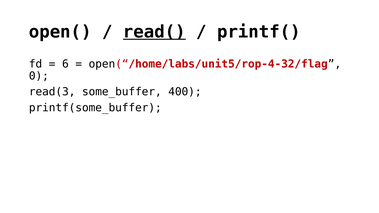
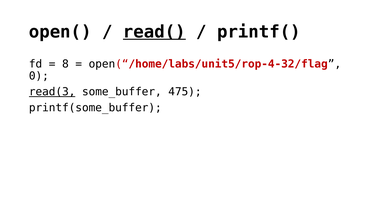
6: 6 -> 8
read(3 underline: none -> present
400: 400 -> 475
